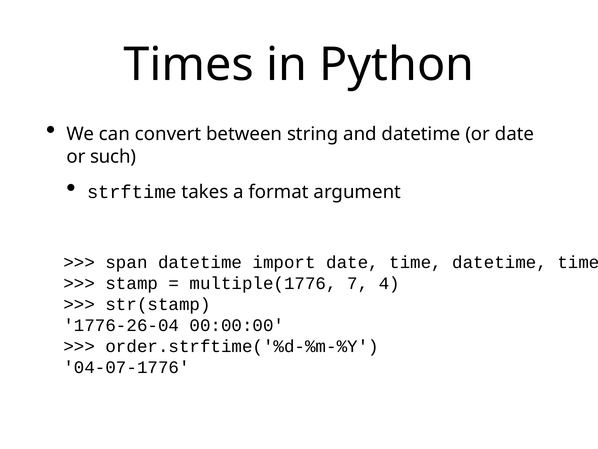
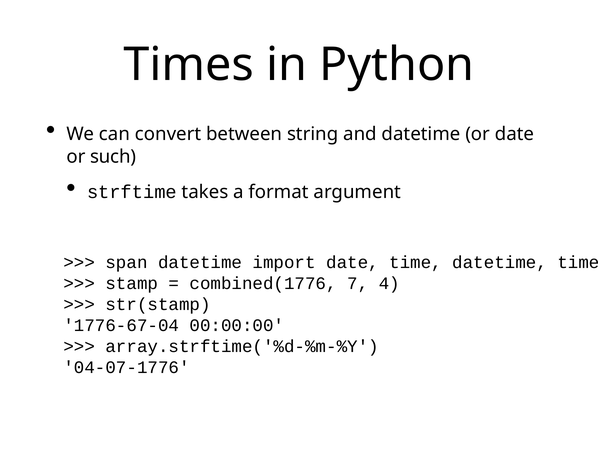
multiple(1776: multiple(1776 -> combined(1776
1776-26-04: 1776-26-04 -> 1776-67-04
order.strftime('%d-%m-%Y: order.strftime('%d-%m-%Y -> array.strftime('%d-%m-%Y
